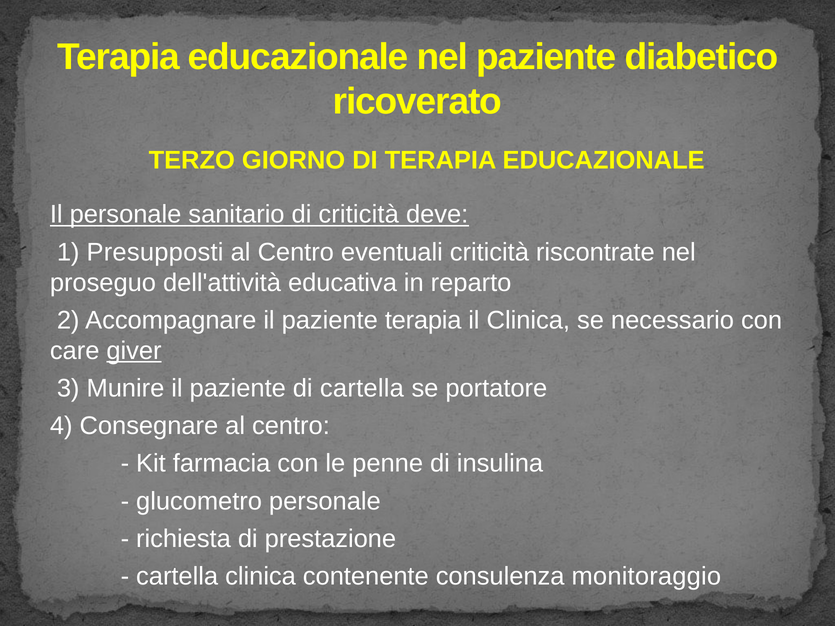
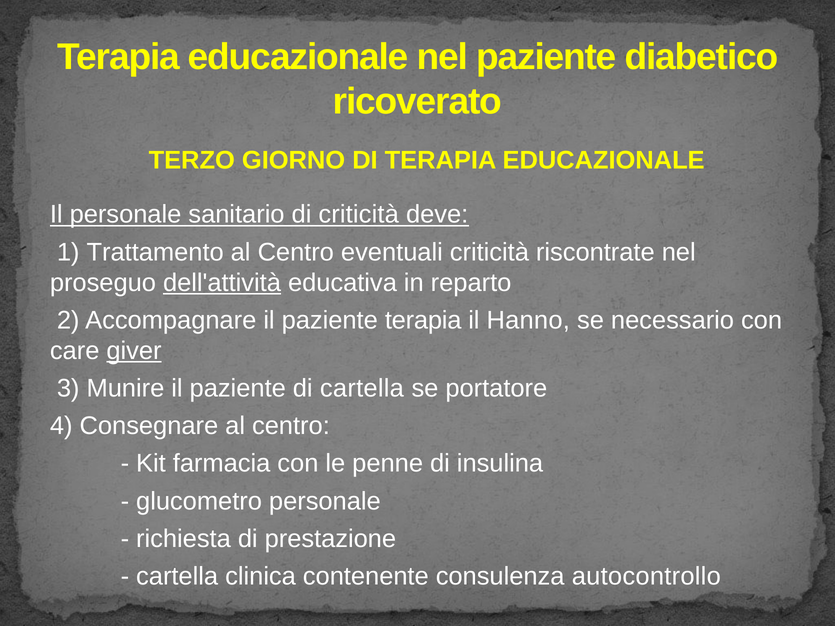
Presupposti: Presupposti -> Trattamento
dell'attività underline: none -> present
il Clinica: Clinica -> Hanno
monitoraggio: monitoraggio -> autocontrollo
